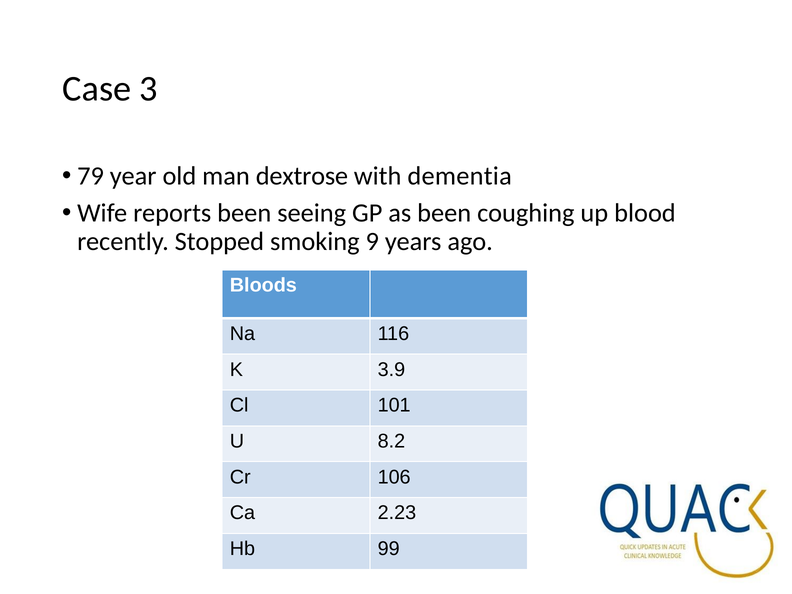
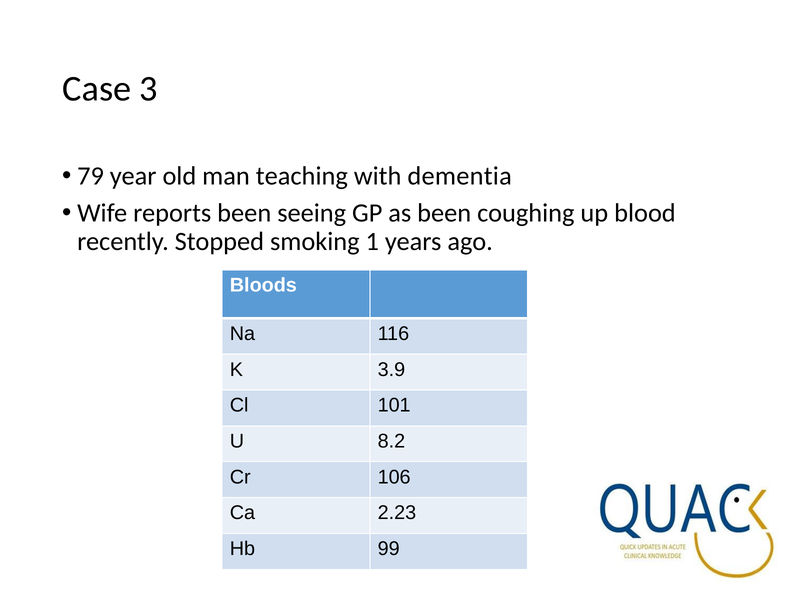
dextrose: dextrose -> teaching
9: 9 -> 1
